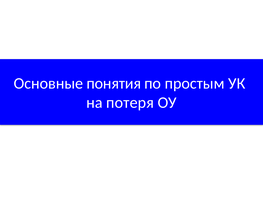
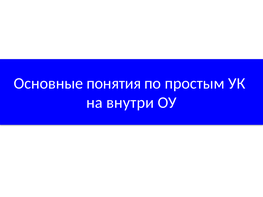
потеря: потеря -> внутри
